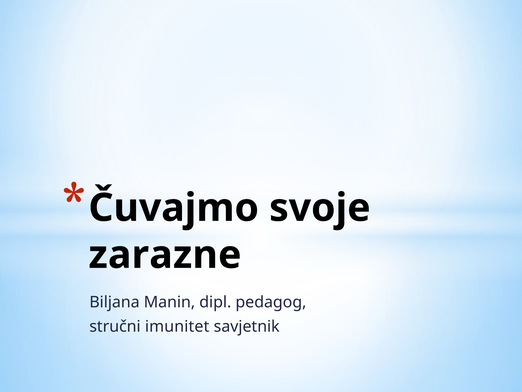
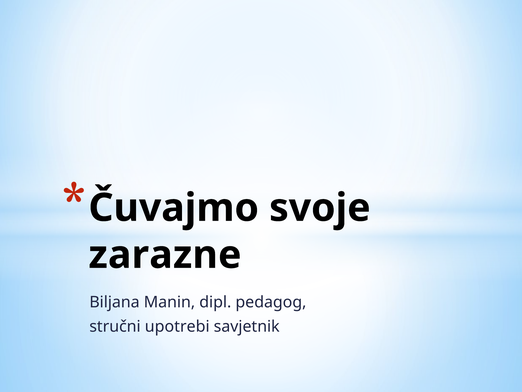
imunitet: imunitet -> upotrebi
